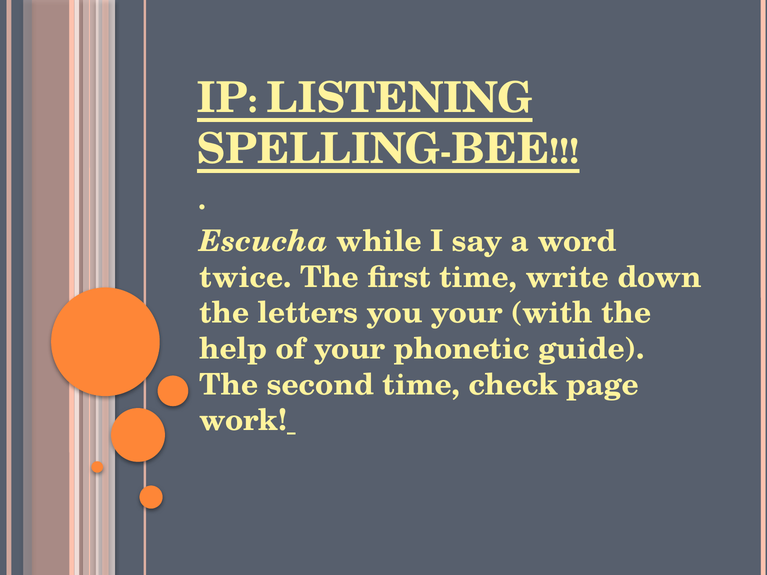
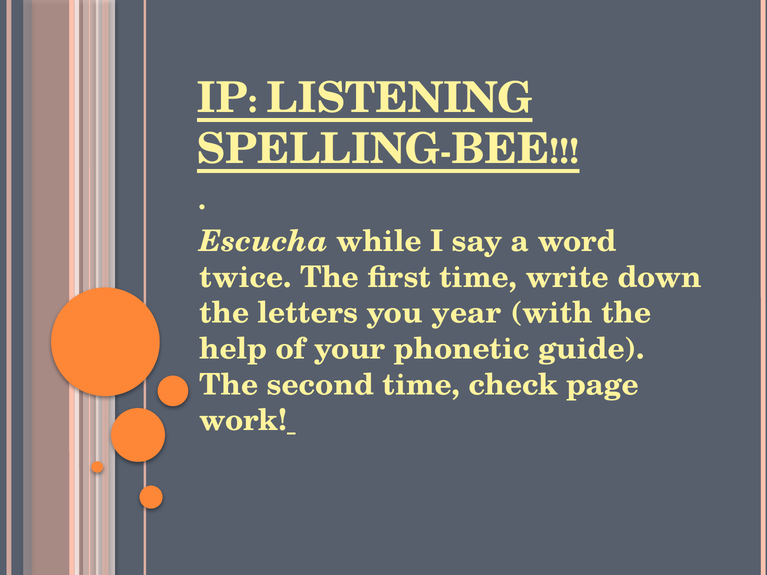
you your: your -> year
